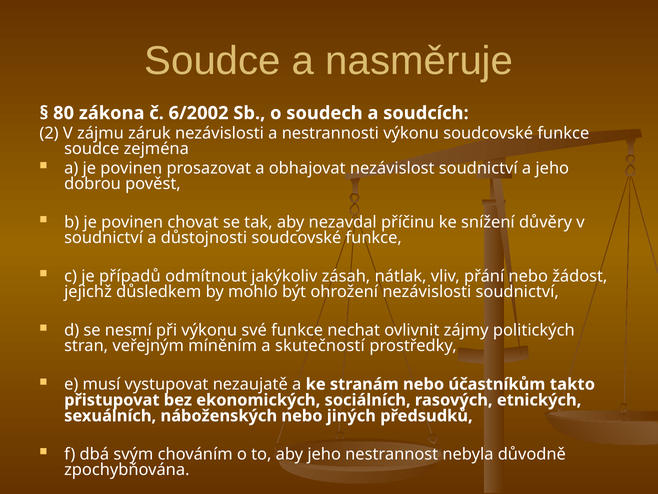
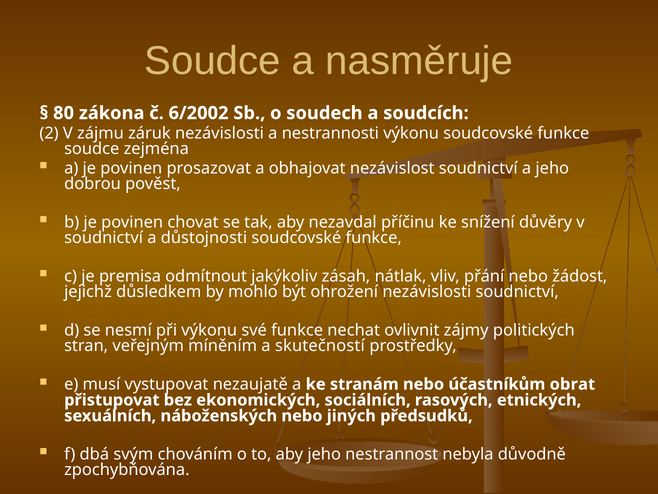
případů: případů -> premisa
takto: takto -> obrat
